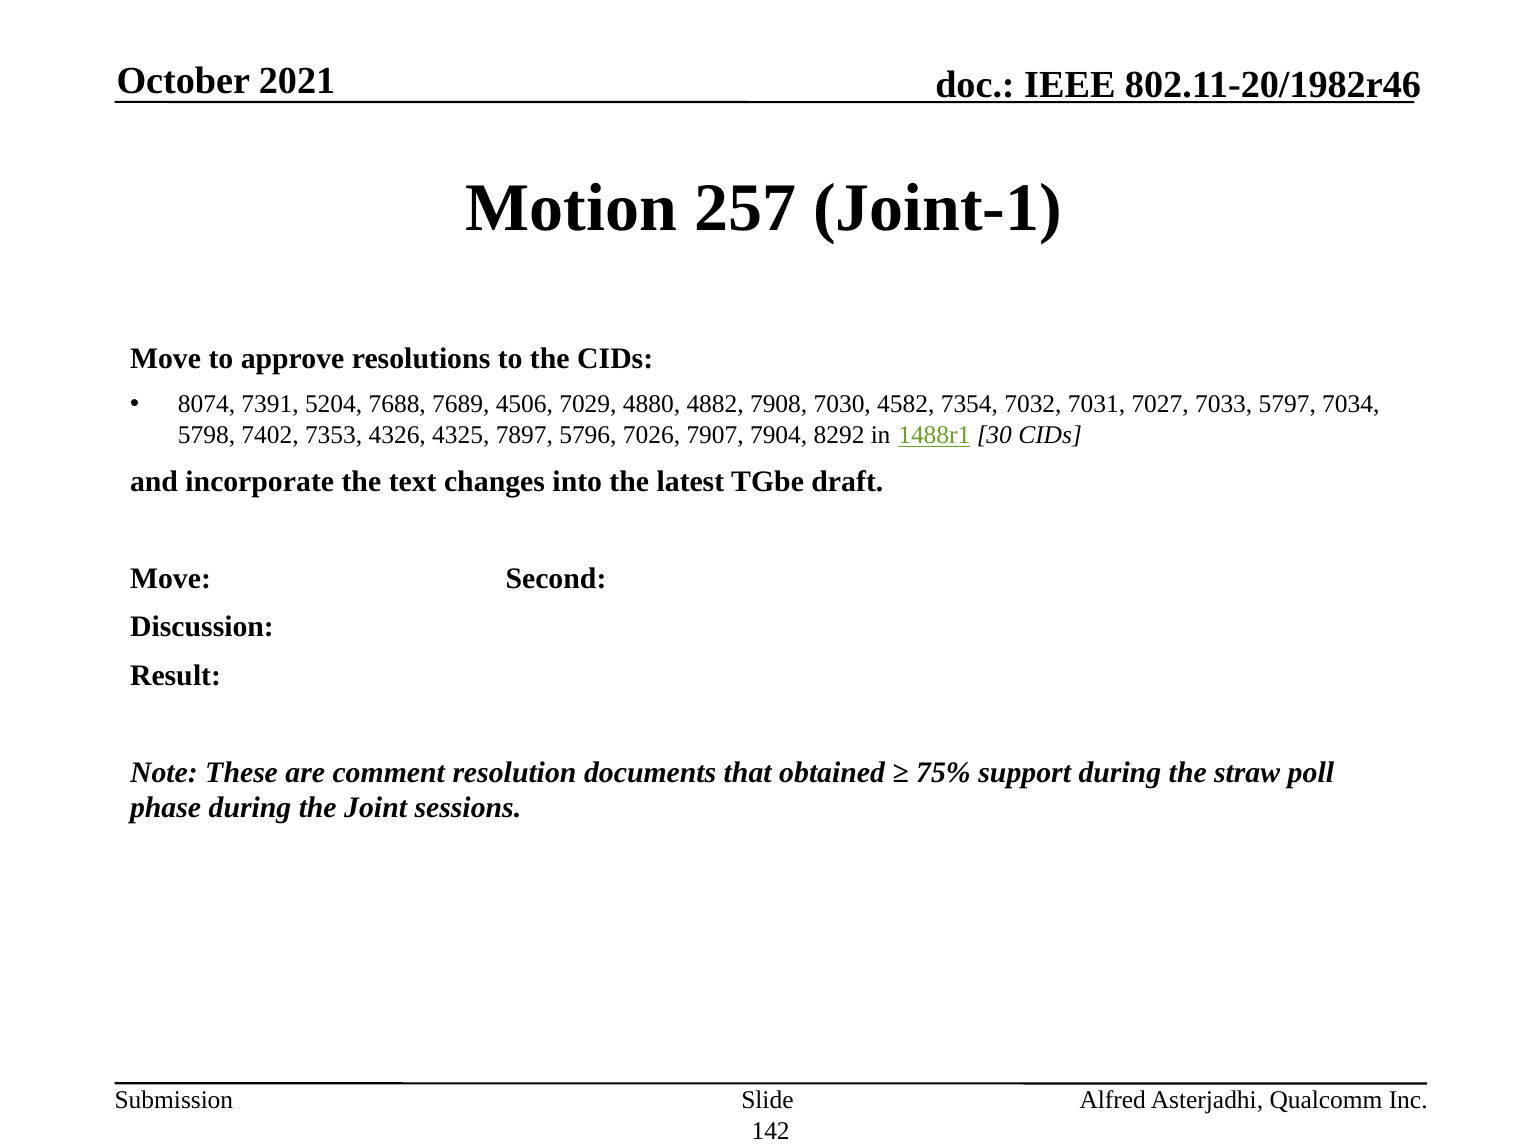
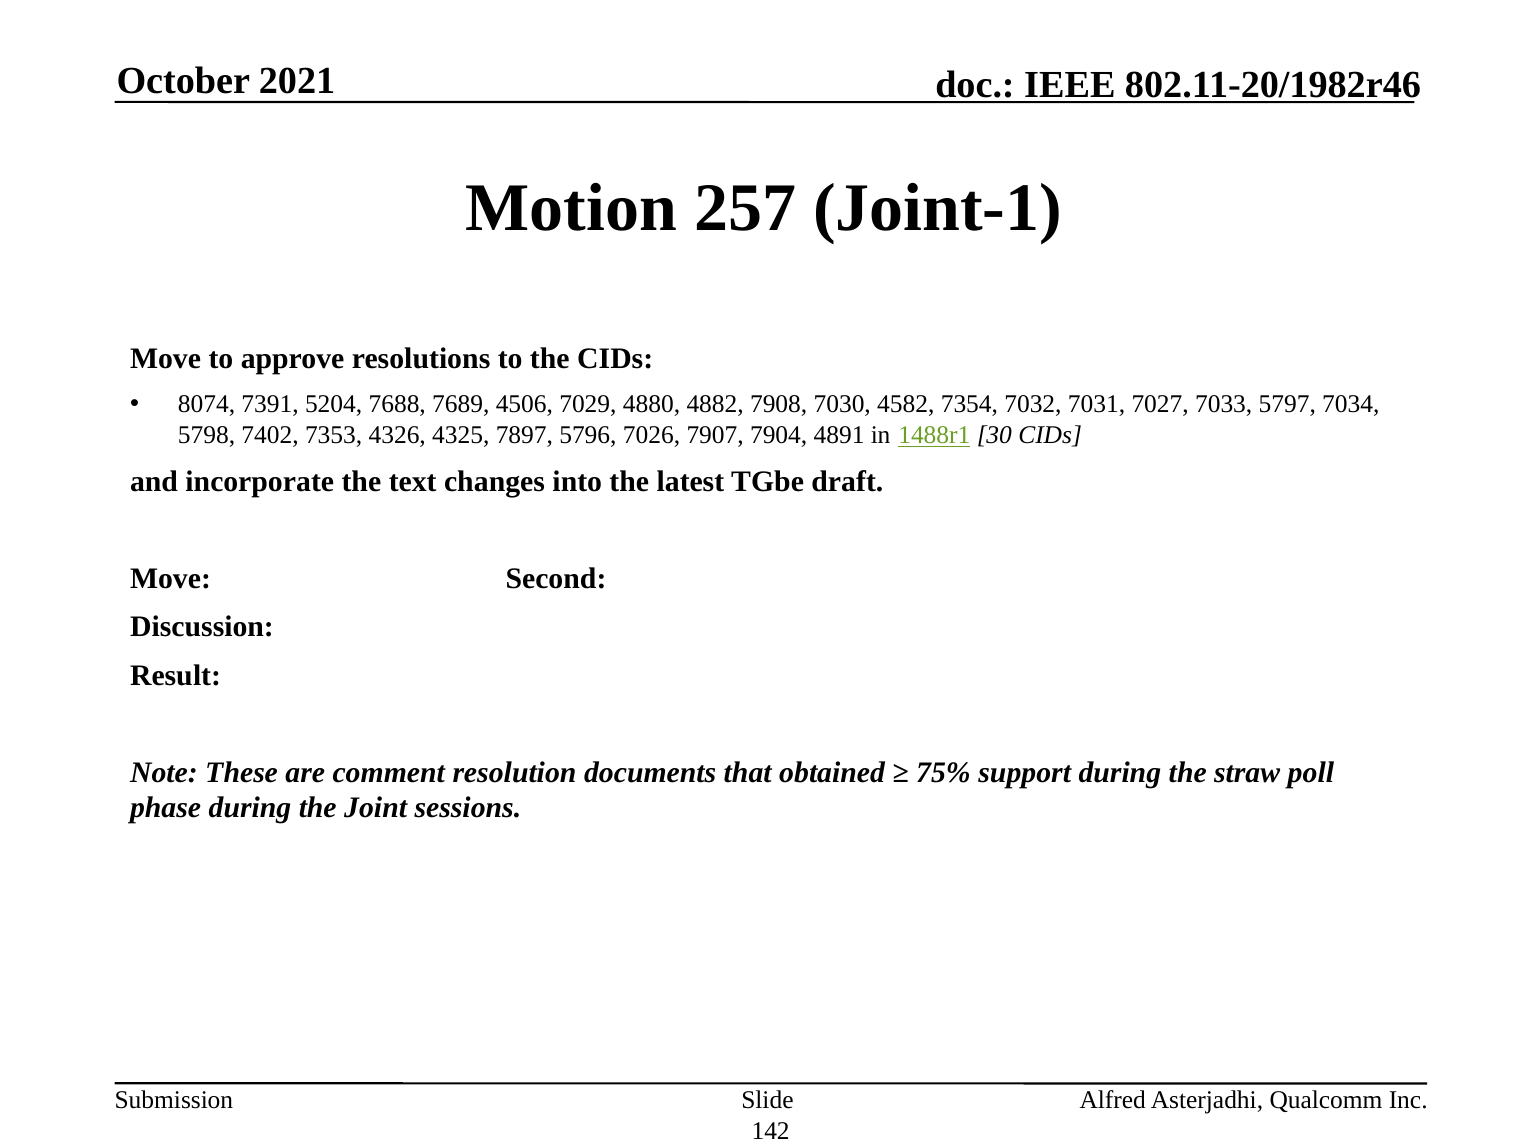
8292: 8292 -> 4891
